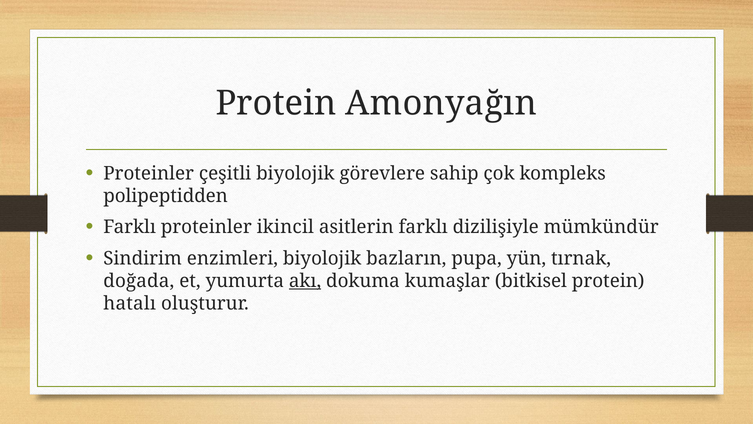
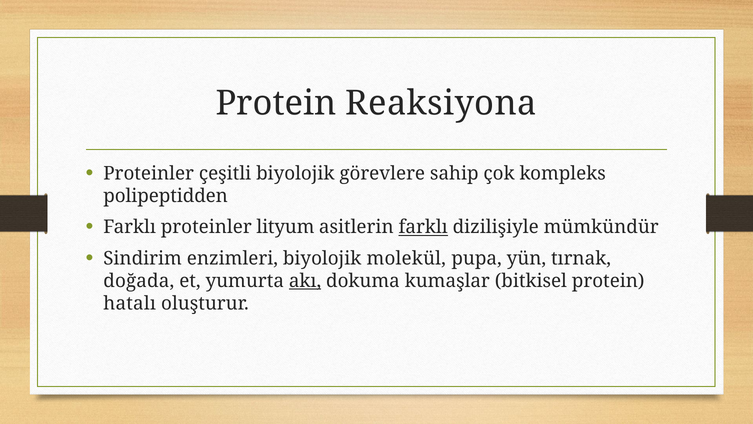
Amonyağın: Amonyağın -> Reaksiyona
ikincil: ikincil -> lityum
farklı at (423, 227) underline: none -> present
bazların: bazların -> molekül
